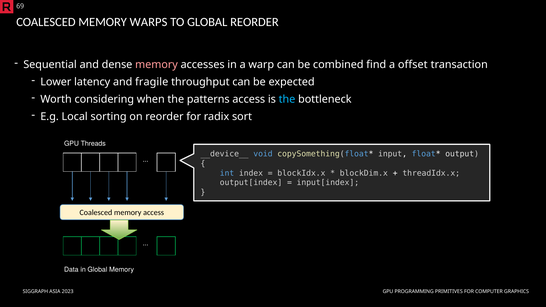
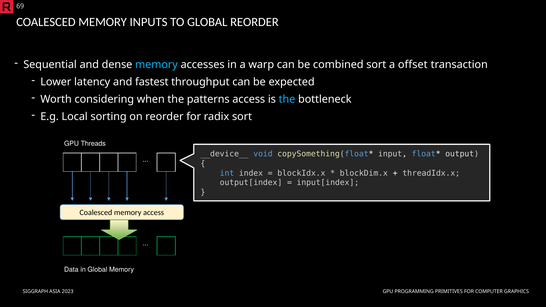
WARPS: WARPS -> INPUTS
memory at (156, 65) colour: pink -> light blue
combined find: find -> sort
fragile: fragile -> fastest
